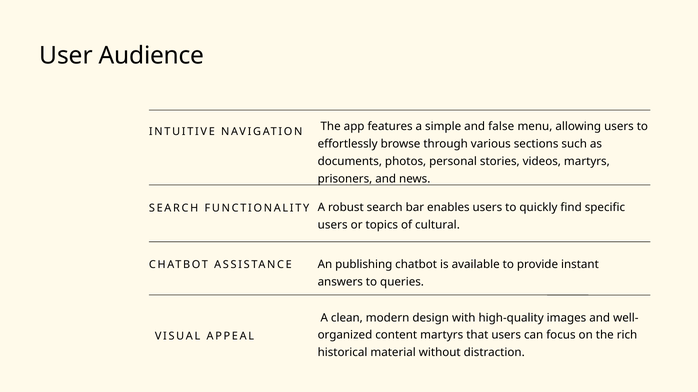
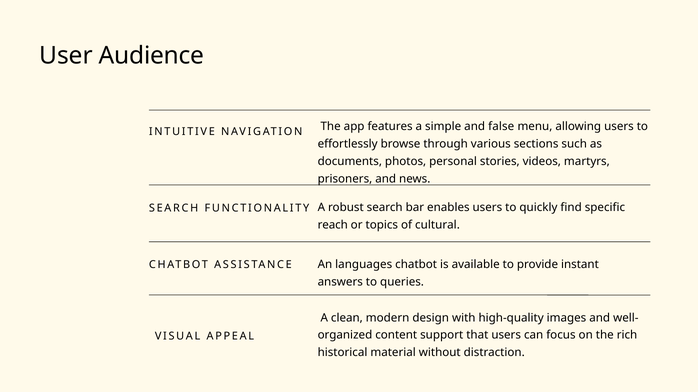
users at (333, 225): users -> reach
publishing: publishing -> languages
content martyrs: martyrs -> support
